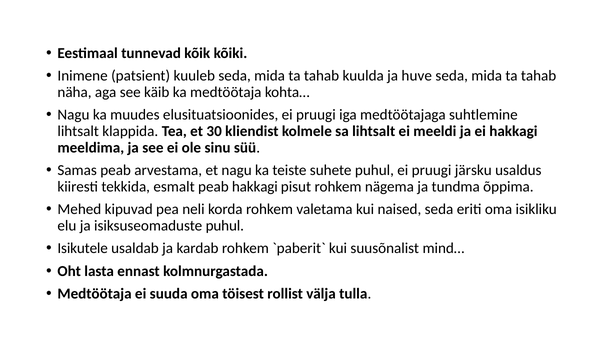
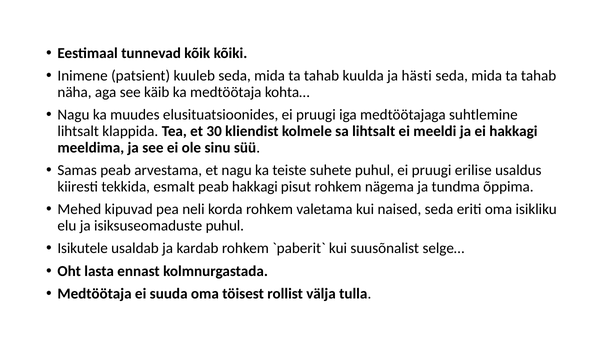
huve: huve -> hästi
järsku: järsku -> erilise
mind…: mind… -> selge…
